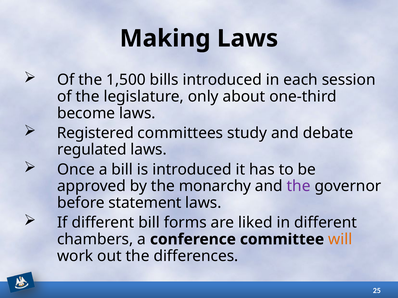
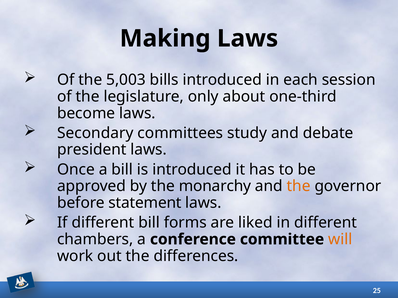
1,500: 1,500 -> 5,003
Registered: Registered -> Secondary
regulated: regulated -> president
the at (299, 186) colour: purple -> orange
